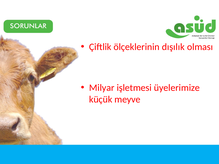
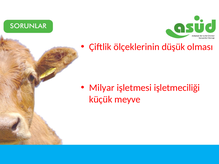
dışılık: dışılık -> düşük
üyelerimize: üyelerimize -> işletmeciliği
